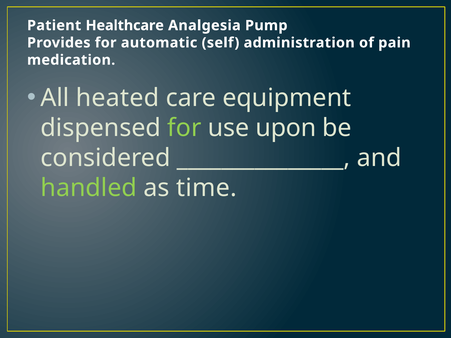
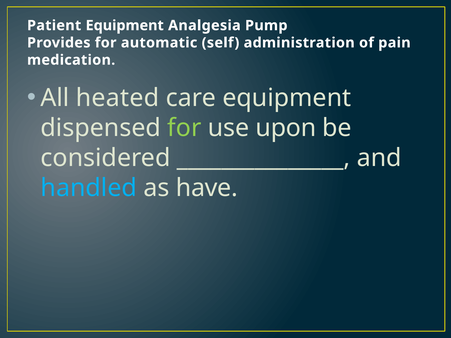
Patient Healthcare: Healthcare -> Equipment
handled colour: light green -> light blue
time: time -> have
